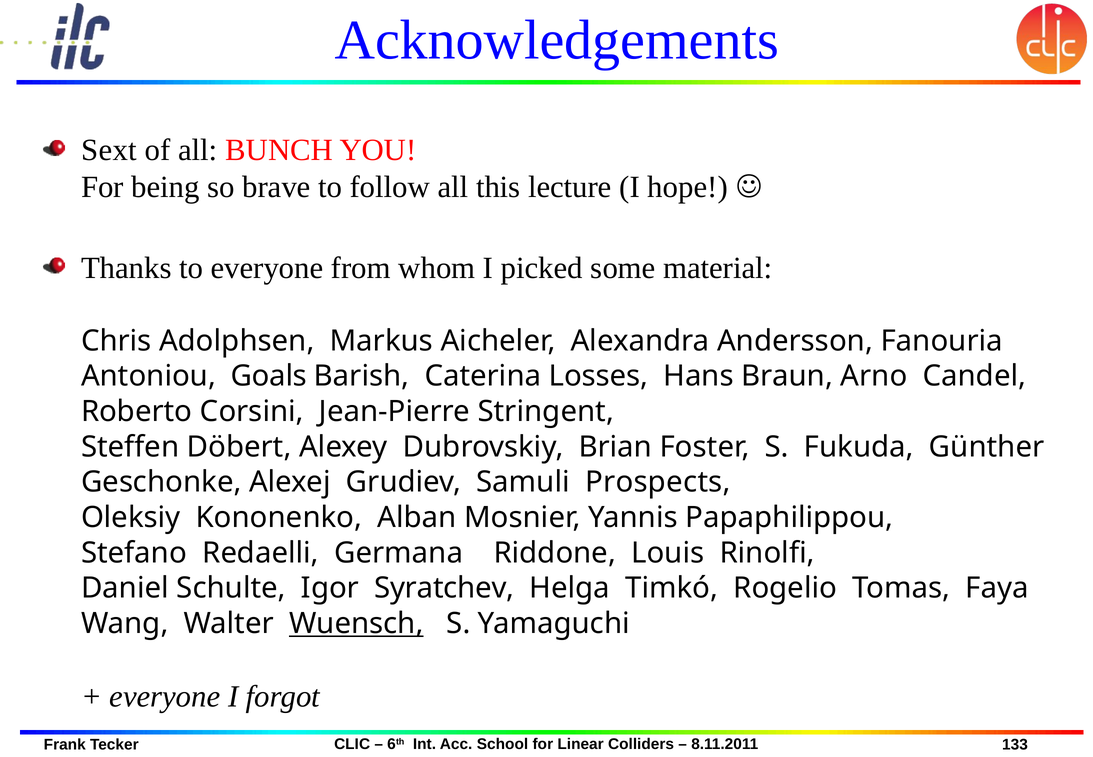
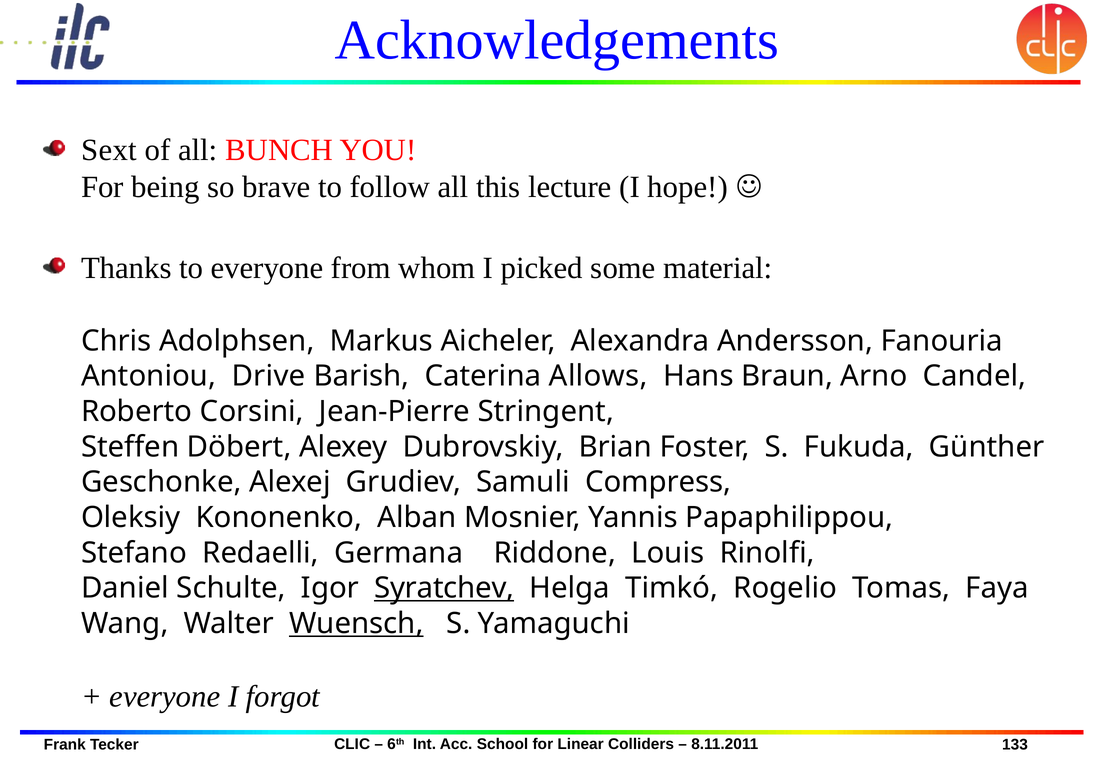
Goals: Goals -> Drive
Losses: Losses -> Allows
Prospects: Prospects -> Compress
Syratchev underline: none -> present
